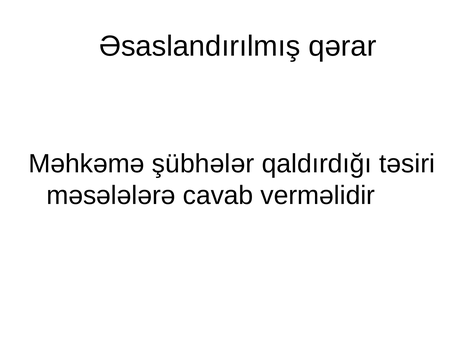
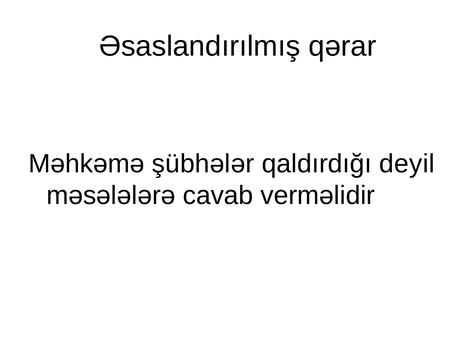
təsiri: təsiri -> deyil
